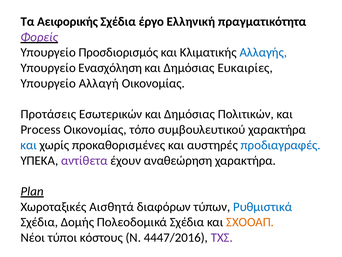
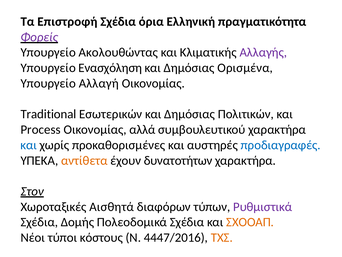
Αειφορικής: Αειφορικής -> Επιστροφή
έργο: έργο -> όρια
Προσδιορισμός: Προσδιορισμός -> Ακολουθώντας
Αλλαγής colour: blue -> purple
Ευκαιρίες: Ευκαιρίες -> Ορισμένα
Προτάσεις: Προτάσεις -> Traditional
τόπο: τόπο -> αλλά
αντίθετα colour: purple -> orange
αναθεώρηση: αναθεώρηση -> δυνατοτήτων
Plan: Plan -> Στον
Ρυθμιστικά colour: blue -> purple
ΤΧΣ colour: purple -> orange
